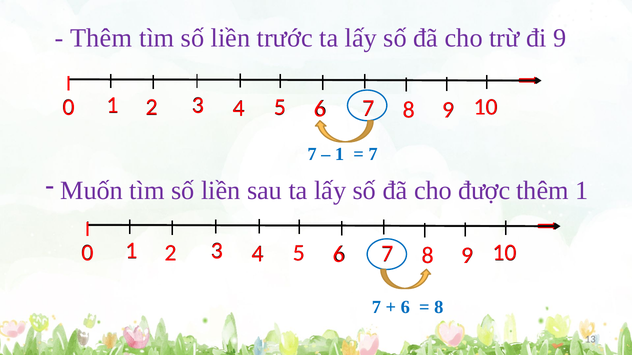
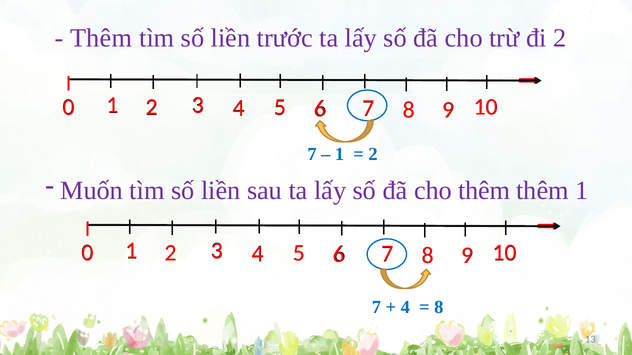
đi 9: 9 -> 2
7 at (373, 154): 7 -> 2
cho được: được -> thêm
6 at (405, 307): 6 -> 4
